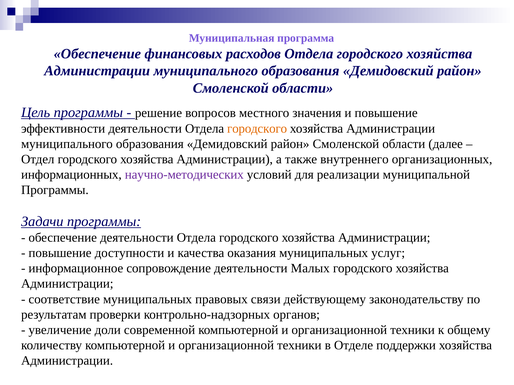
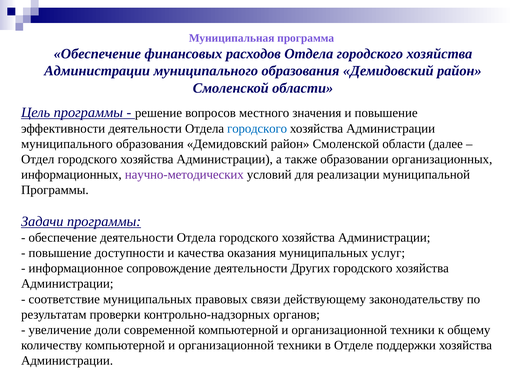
городского at (257, 129) colour: orange -> blue
внутреннего: внутреннего -> образовании
Малых: Малых -> Других
